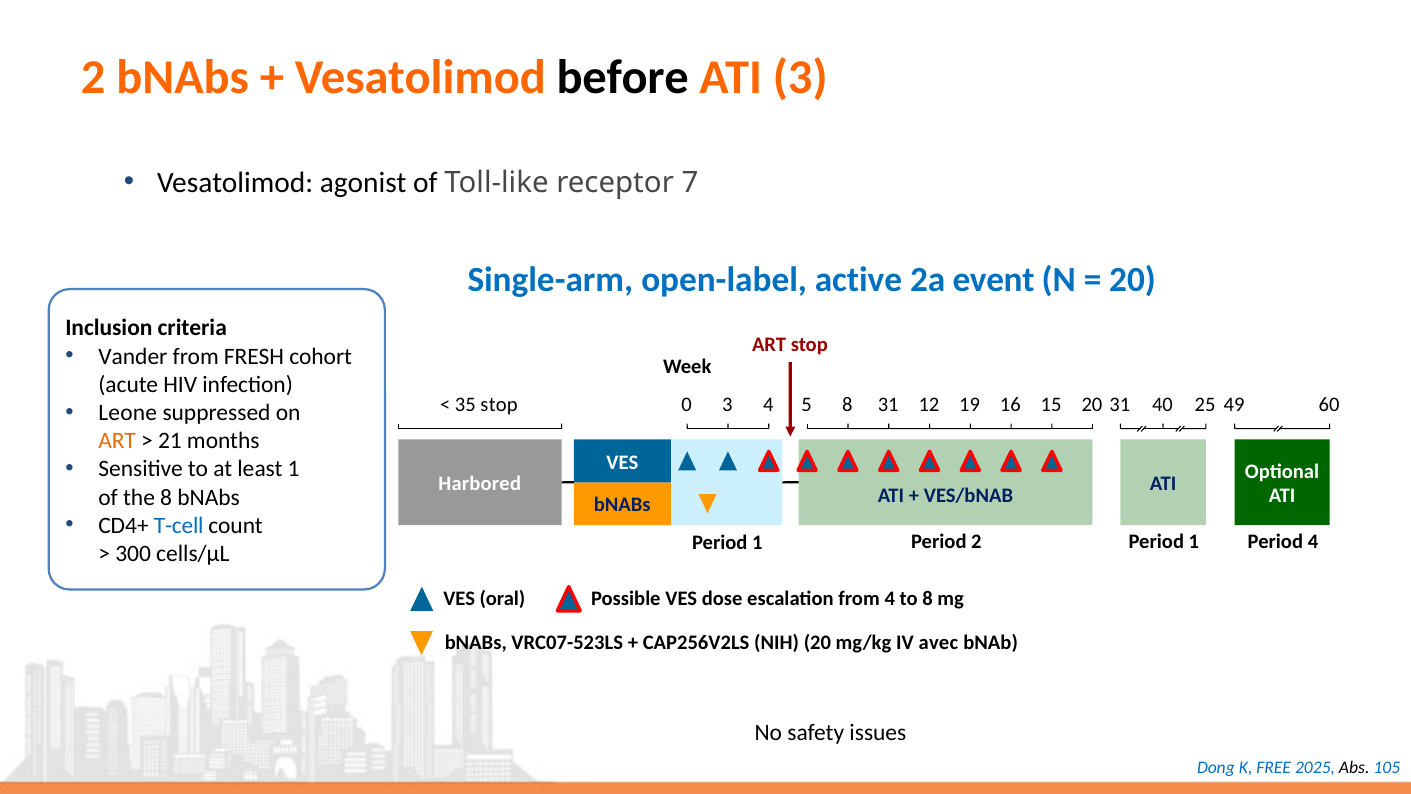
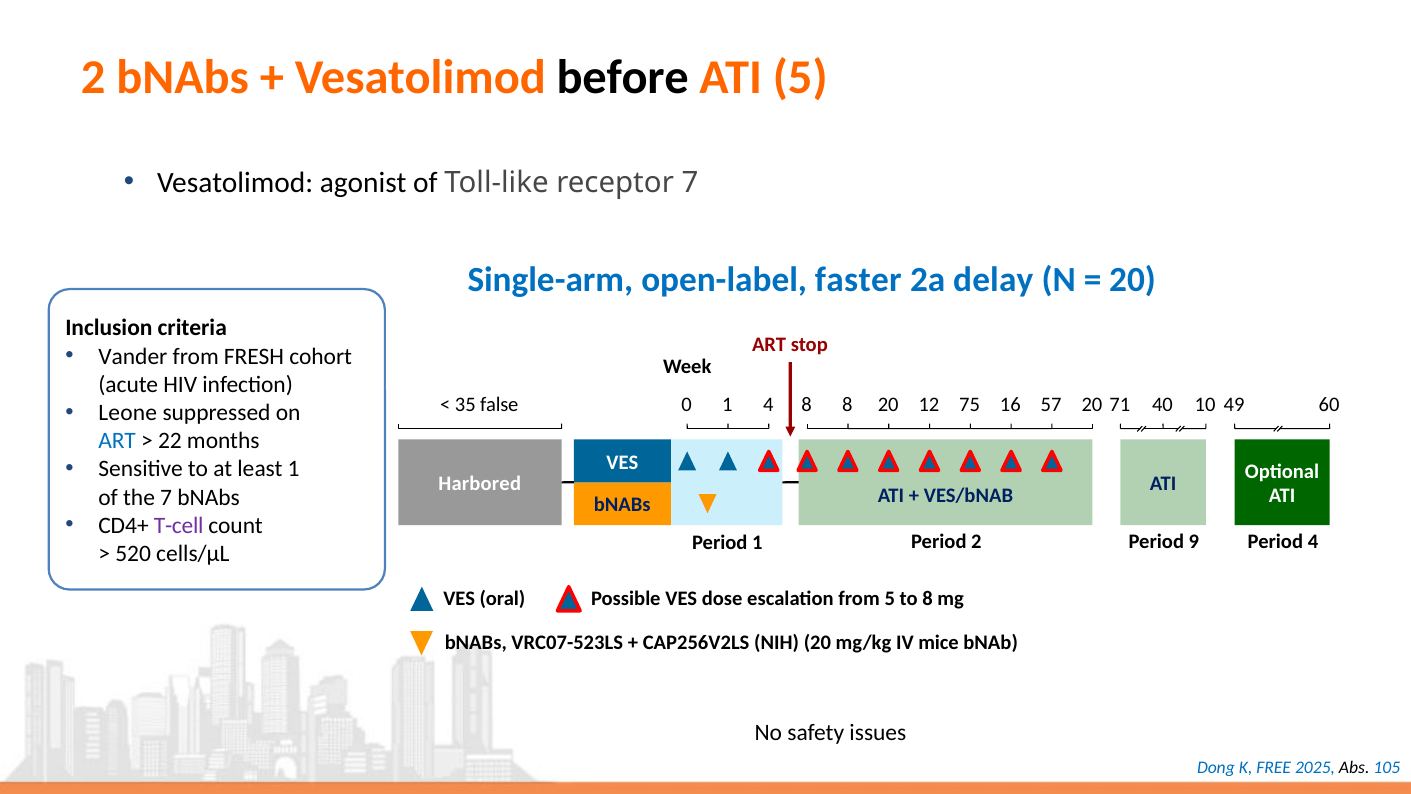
ATI 3: 3 -> 5
active: active -> faster
event: event -> delay
35 stop: stop -> false
0 3: 3 -> 1
4 5: 5 -> 8
8 31: 31 -> 20
19: 19 -> 75
15: 15 -> 57
20 31: 31 -> 71
25: 25 -> 10
ART at (117, 441) colour: orange -> blue
21: 21 -> 22
the 8: 8 -> 7
T-cell colour: blue -> purple
2 Period 1: 1 -> 9
300: 300 -> 520
from 4: 4 -> 5
avec: avec -> mice
